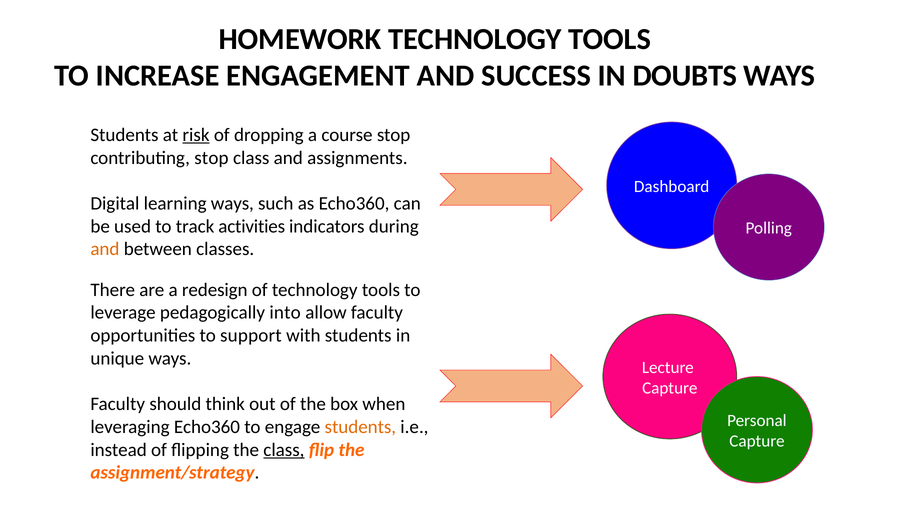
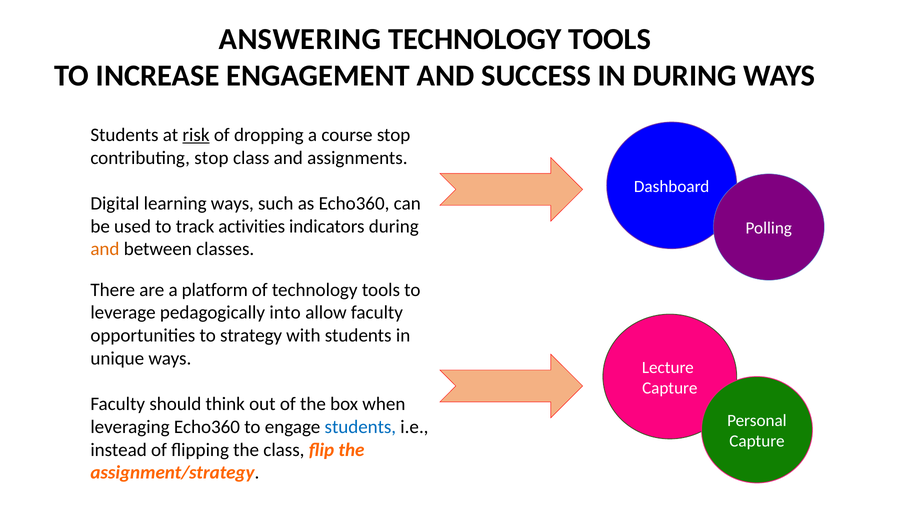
HOMEWORK: HOMEWORK -> ANSWERING
IN DOUBTS: DOUBTS -> DURING
redesign: redesign -> platform
support: support -> strategy
students at (360, 427) colour: orange -> blue
class at (284, 450) underline: present -> none
